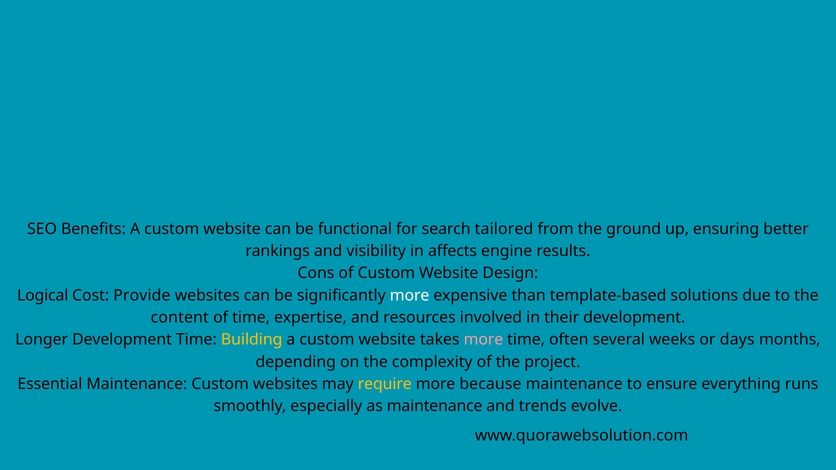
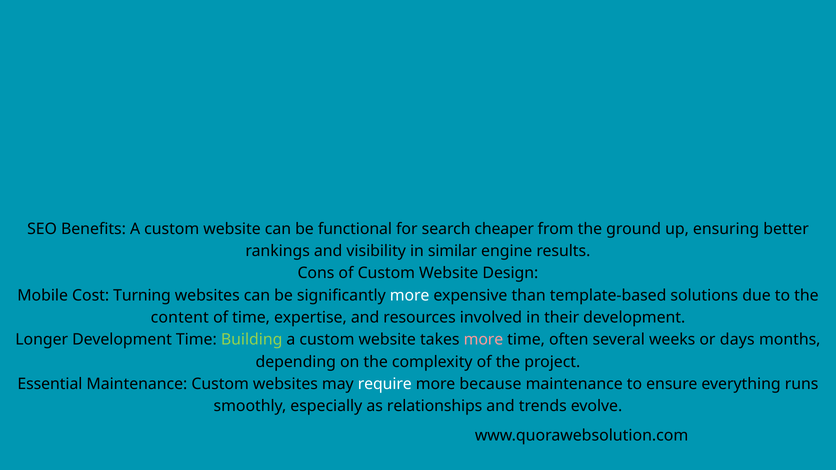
tailored: tailored -> cheaper
affects: affects -> similar
Logical: Logical -> Mobile
Provide: Provide -> Turning
Building colour: yellow -> light green
require colour: yellow -> white
as maintenance: maintenance -> relationships
